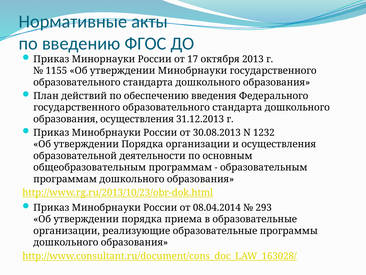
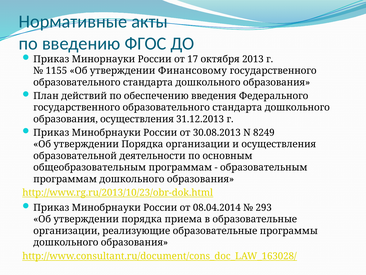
утверждении Минобрнауки: Минобрнауки -> Финансовому
1232: 1232 -> 8249
